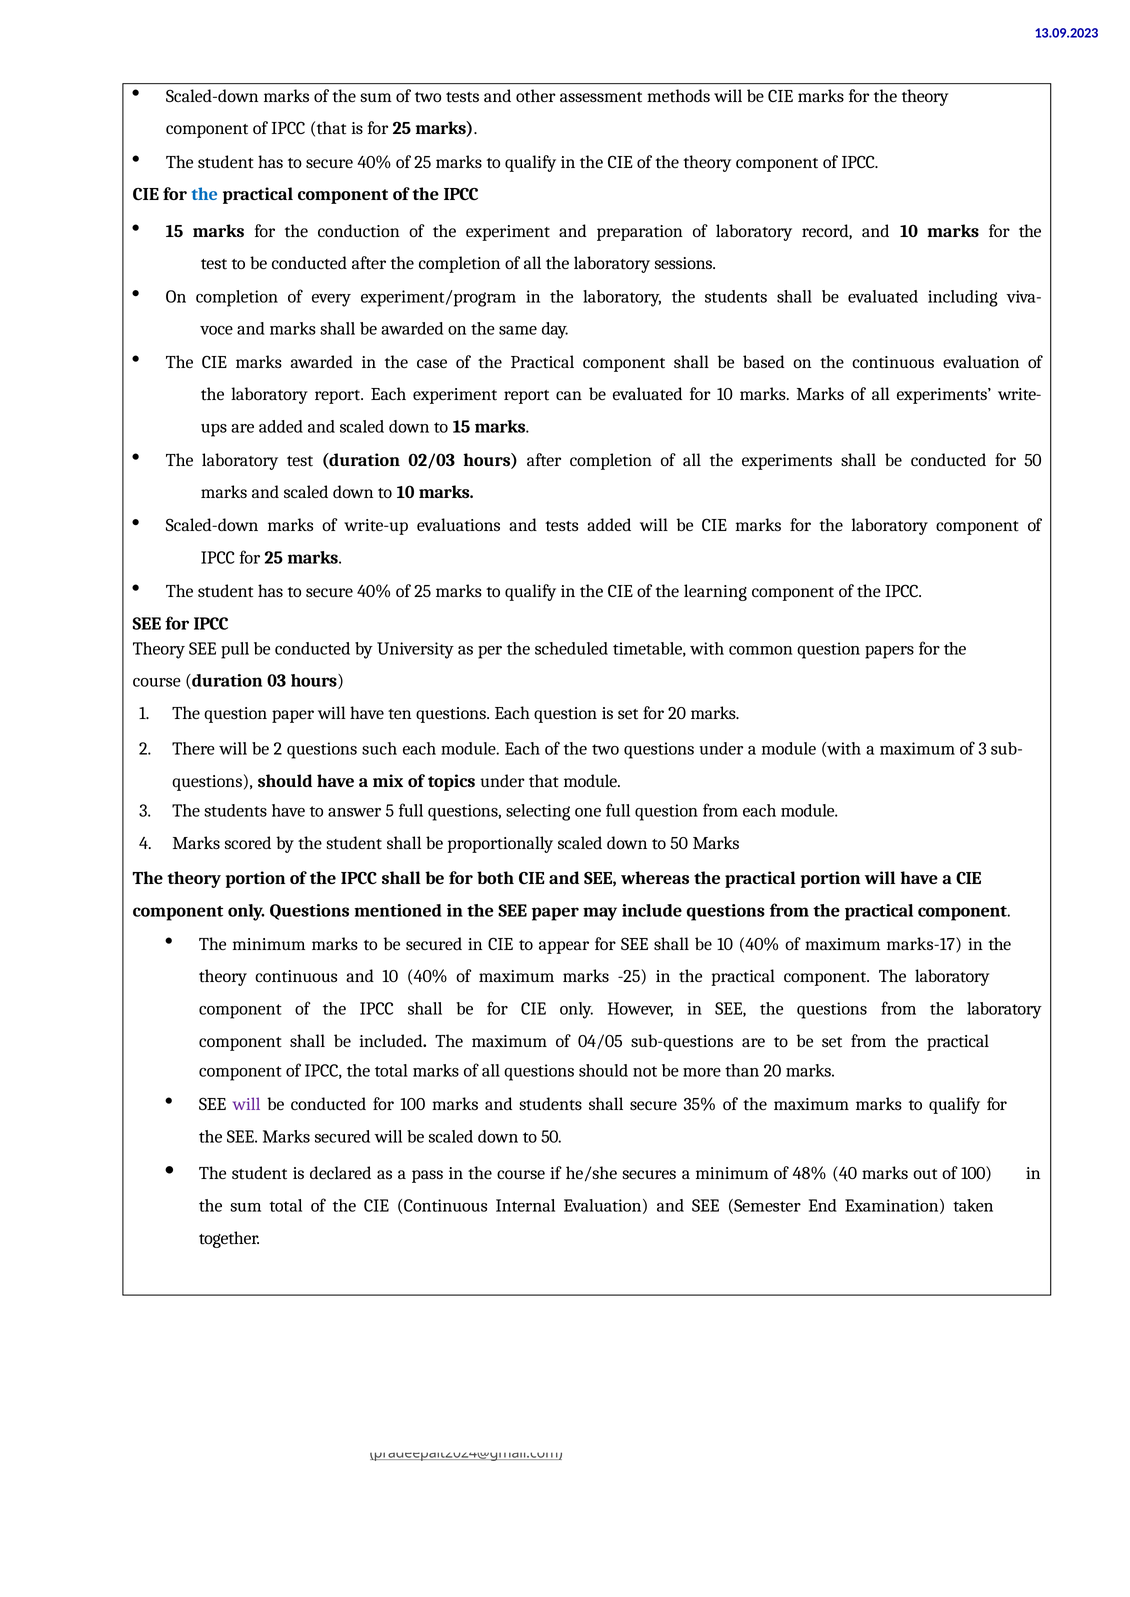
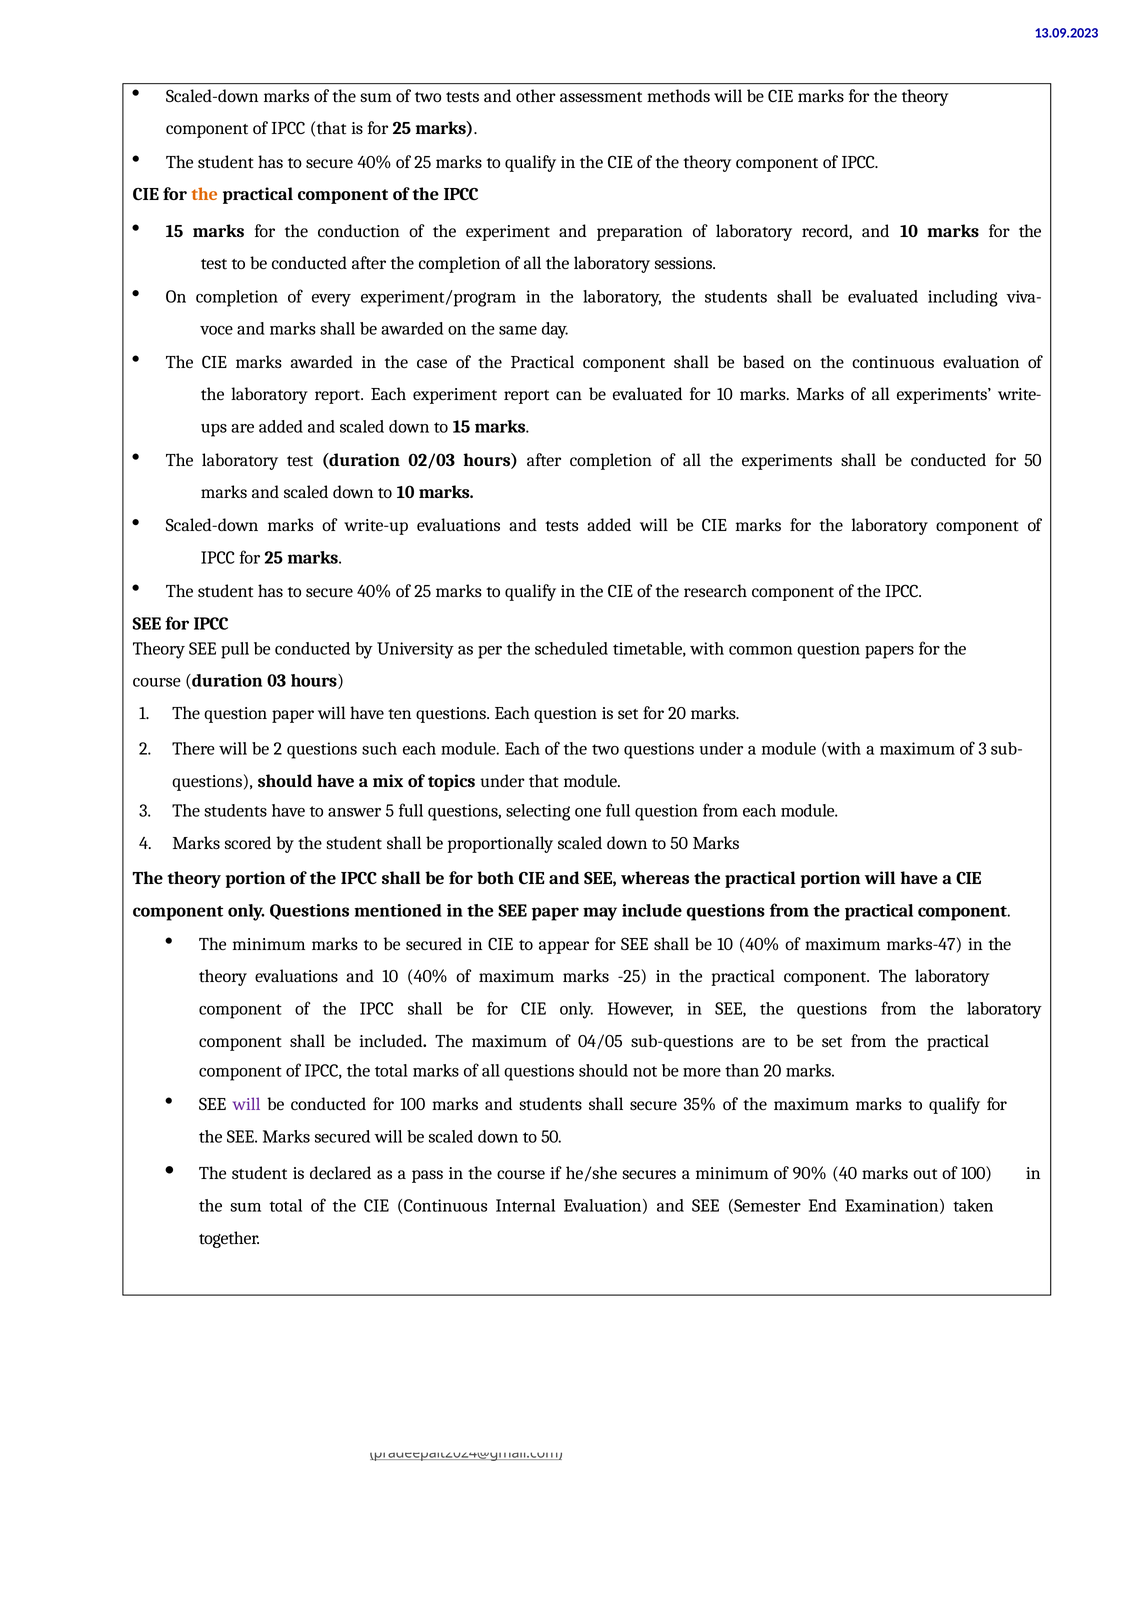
the at (205, 194) colour: blue -> orange
learning: learning -> research
marks-17: marks-17 -> marks-47
theory continuous: continuous -> evaluations
48%: 48% -> 90%
